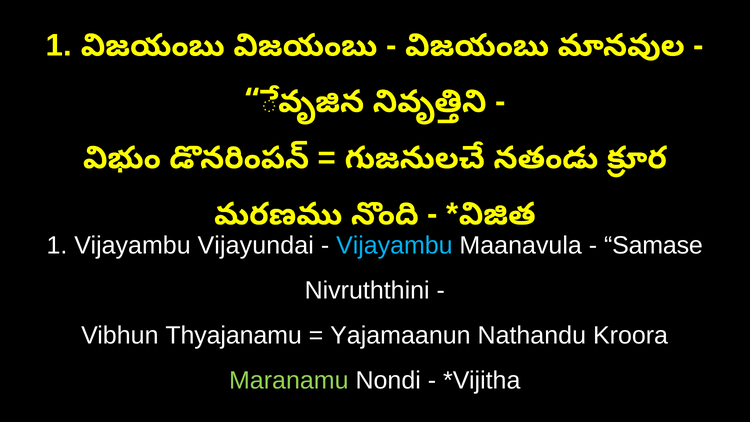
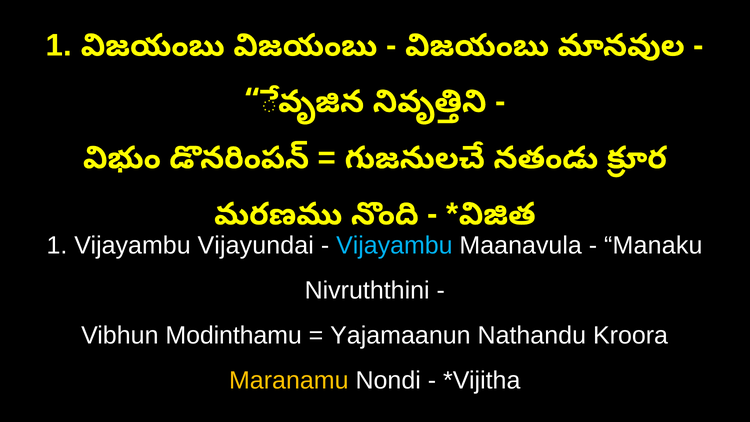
Samase: Samase -> Manaku
Thyajanamu: Thyajanamu -> Modinthamu
Maranamu colour: light green -> yellow
